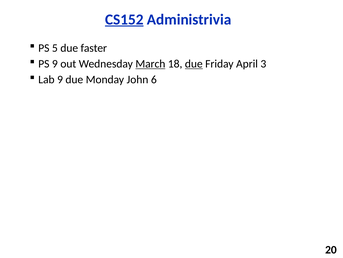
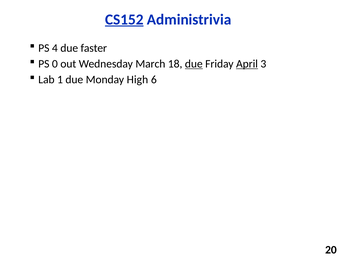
5: 5 -> 4
PS 9: 9 -> 0
March underline: present -> none
April underline: none -> present
Lab 9: 9 -> 1
John: John -> High
